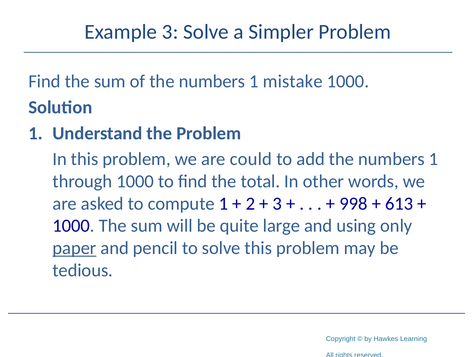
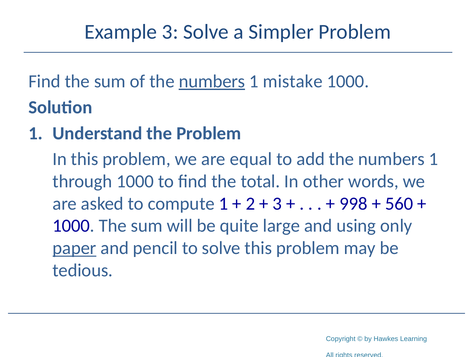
numbers at (212, 81) underline: none -> present
could: could -> equal
613: 613 -> 560
